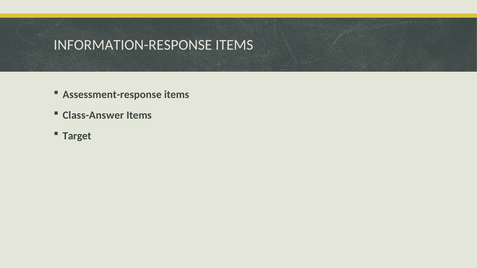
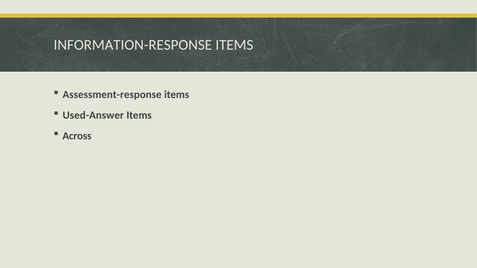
Class-Answer: Class-Answer -> Used-Answer
Target: Target -> Across
